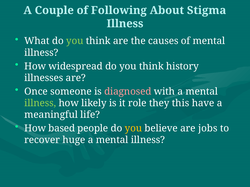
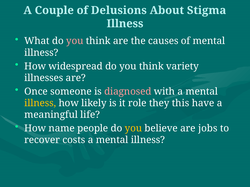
Following: Following -> Delusions
you at (75, 41) colour: light green -> pink
history: history -> variety
illness at (40, 103) colour: light green -> yellow
based: based -> name
huge: huge -> costs
